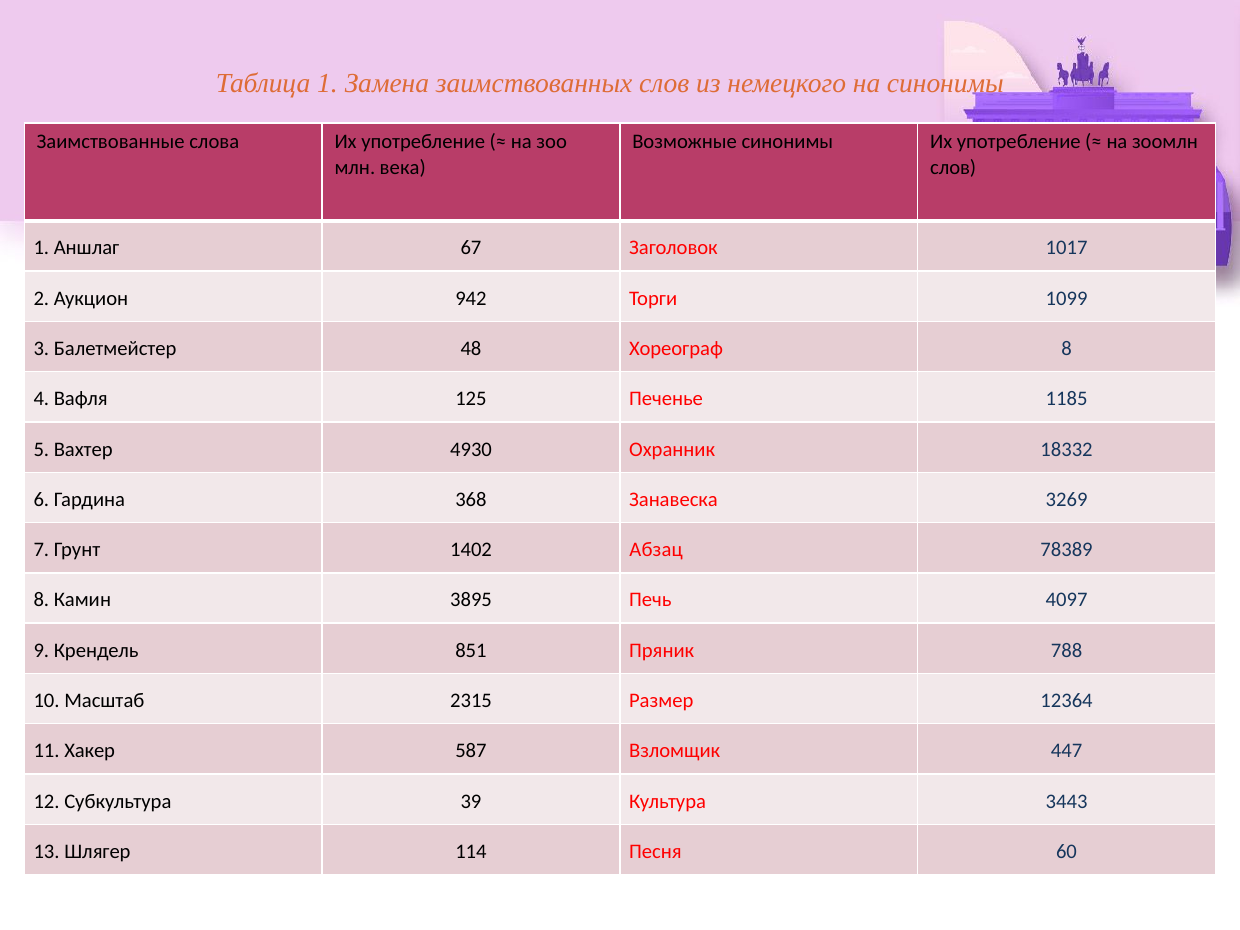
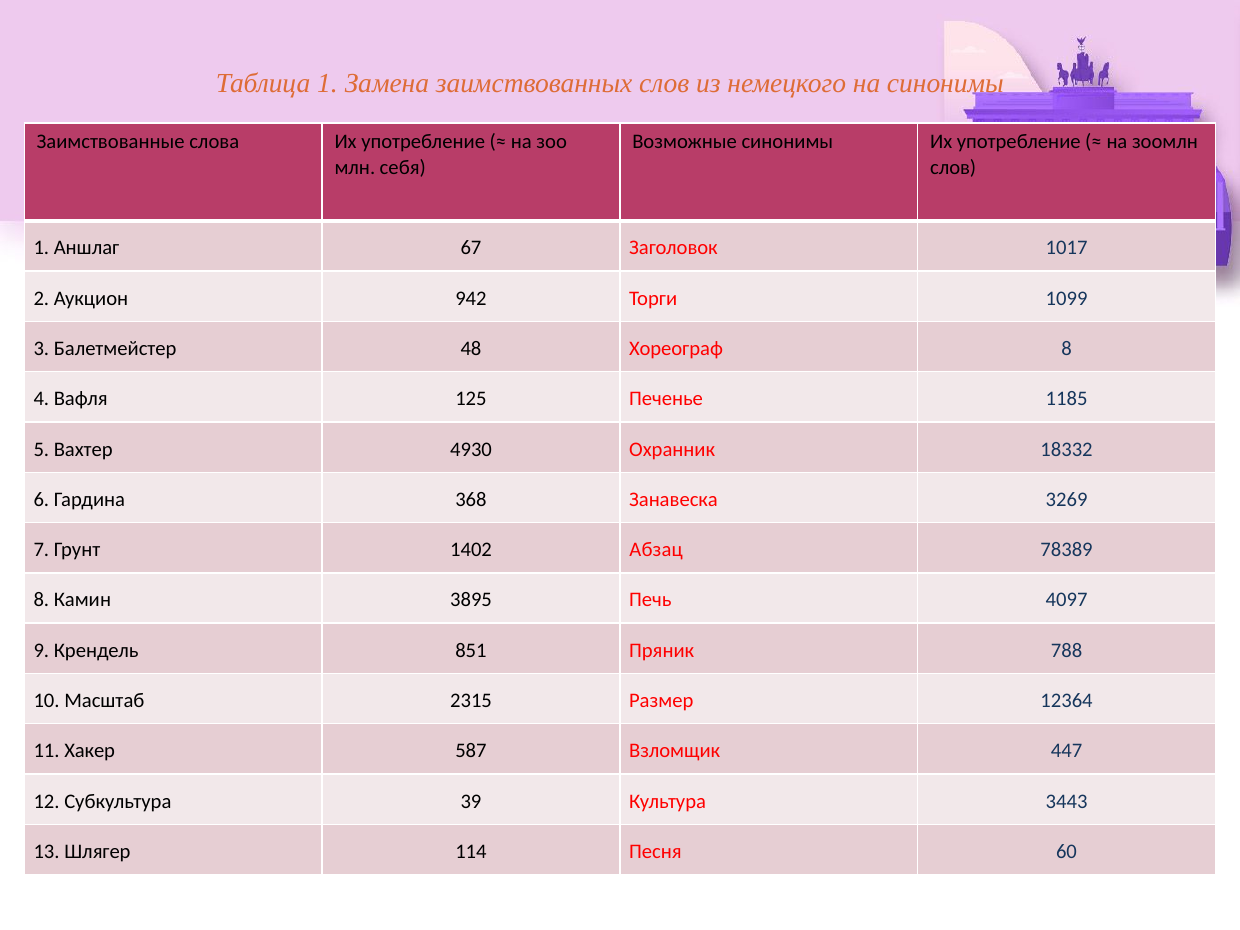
века: века -> себя
